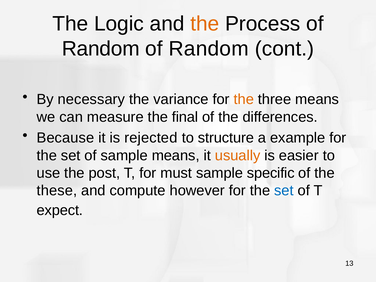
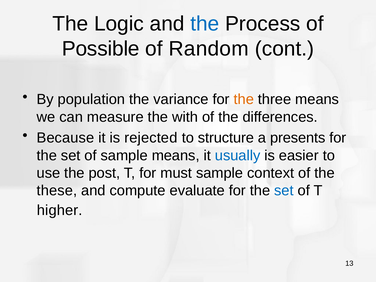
the at (205, 24) colour: orange -> blue
Random at (101, 49): Random -> Possible
necessary: necessary -> population
final: final -> with
example: example -> presents
usually colour: orange -> blue
specific: specific -> context
however: however -> evaluate
expect: expect -> higher
